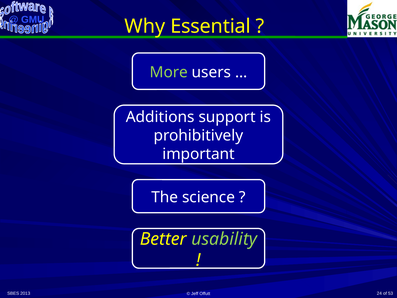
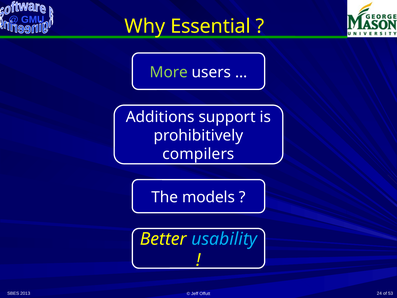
important: important -> compilers
science: science -> models
usability colour: light green -> light blue
